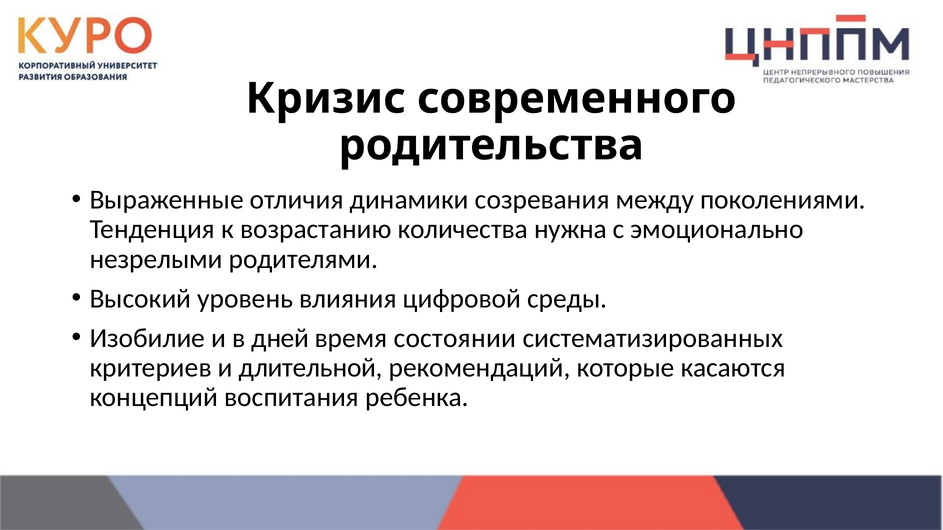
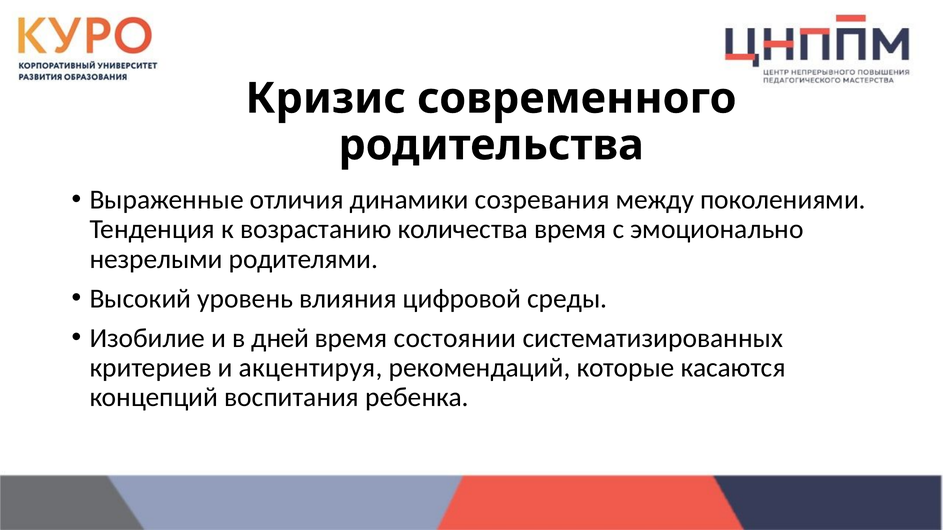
количества нужна: нужна -> время
длительной: длительной -> акцентируя
